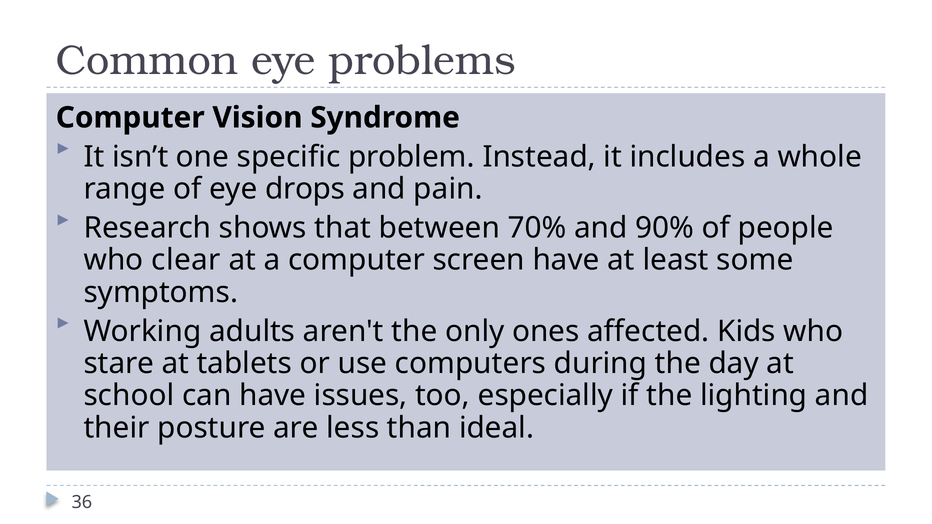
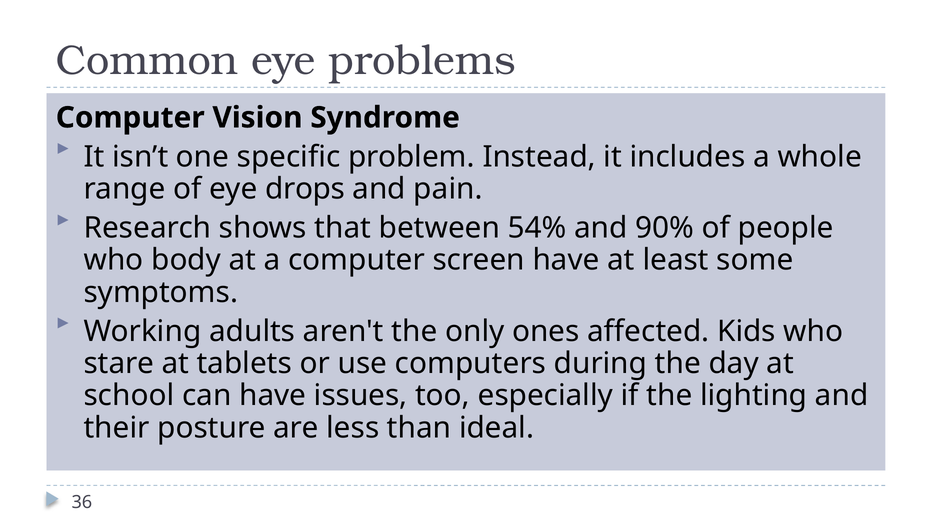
70%: 70% -> 54%
clear: clear -> body
